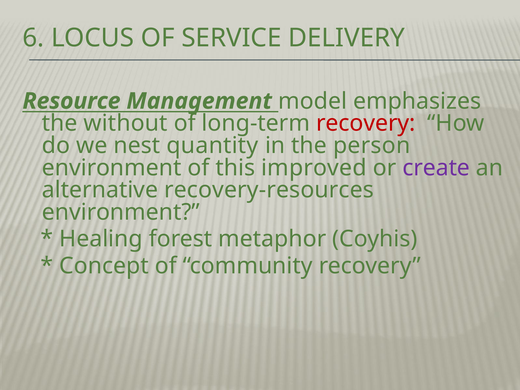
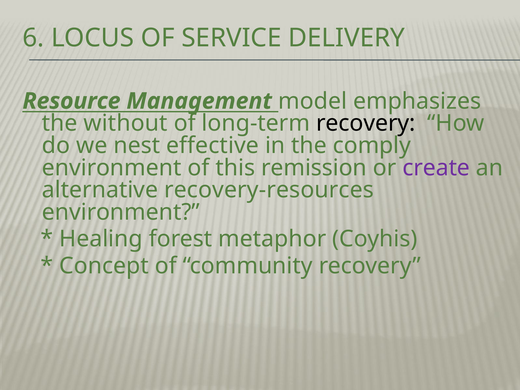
recovery at (366, 123) colour: red -> black
quantity: quantity -> effective
person: person -> comply
improved: improved -> remission
